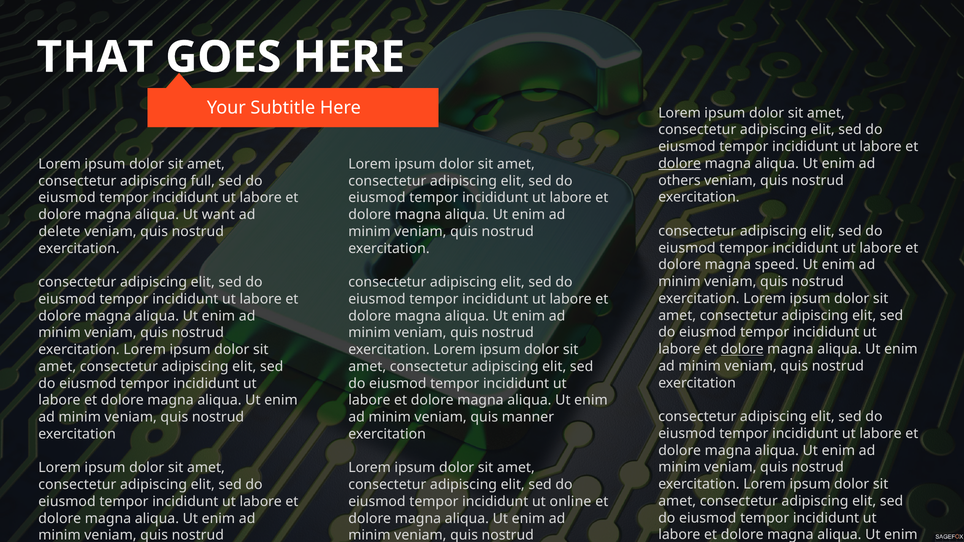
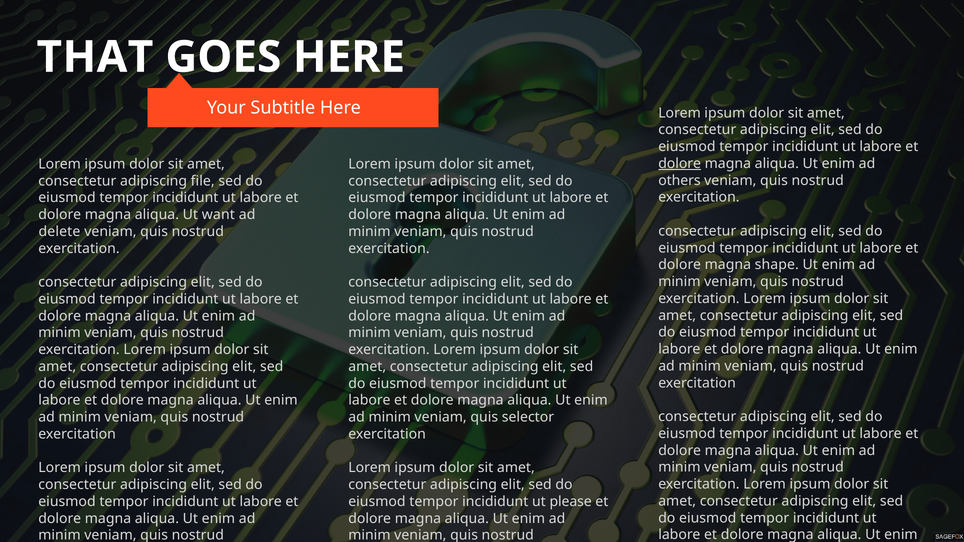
full: full -> file
speed: speed -> shape
dolore at (742, 349) underline: present -> none
manner: manner -> selector
online: online -> please
